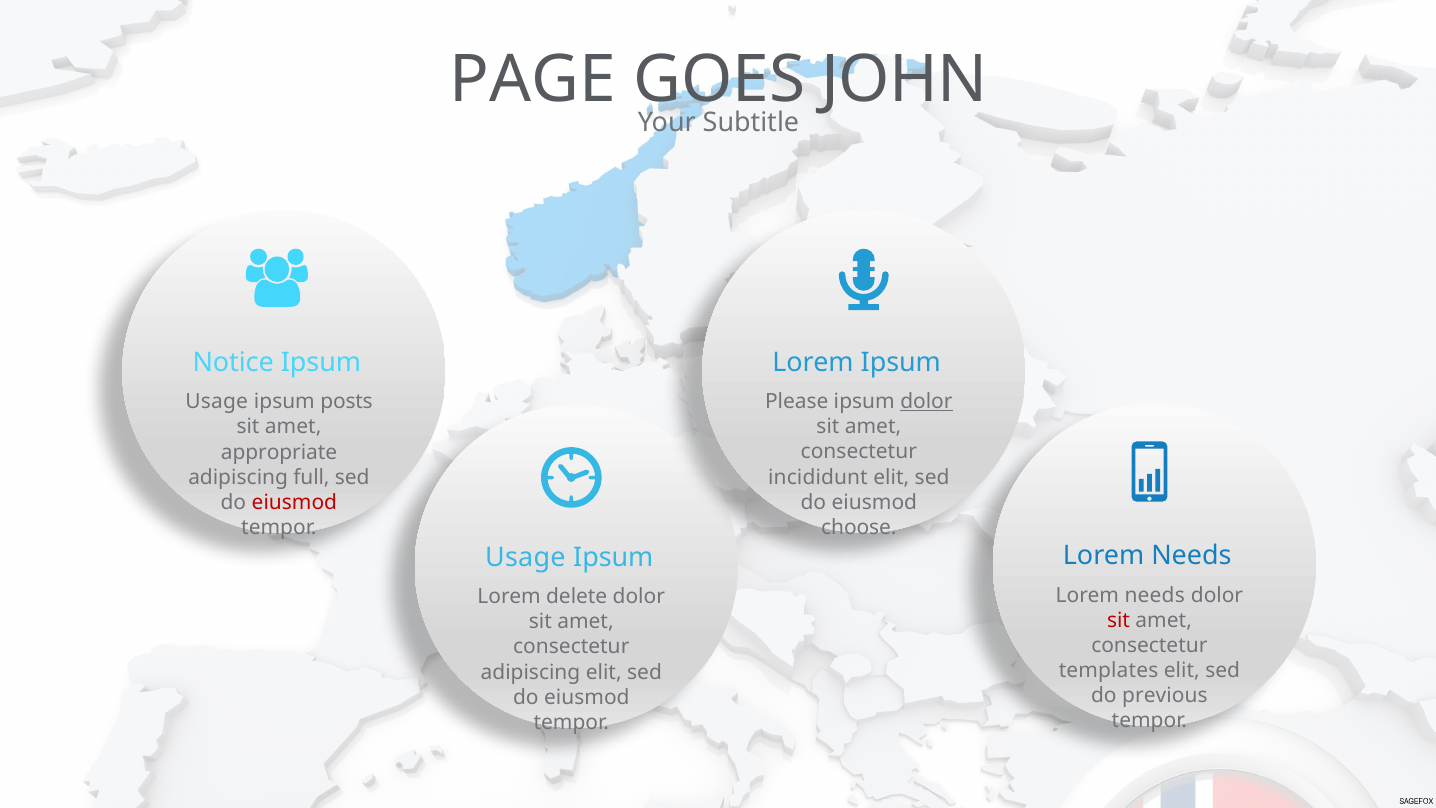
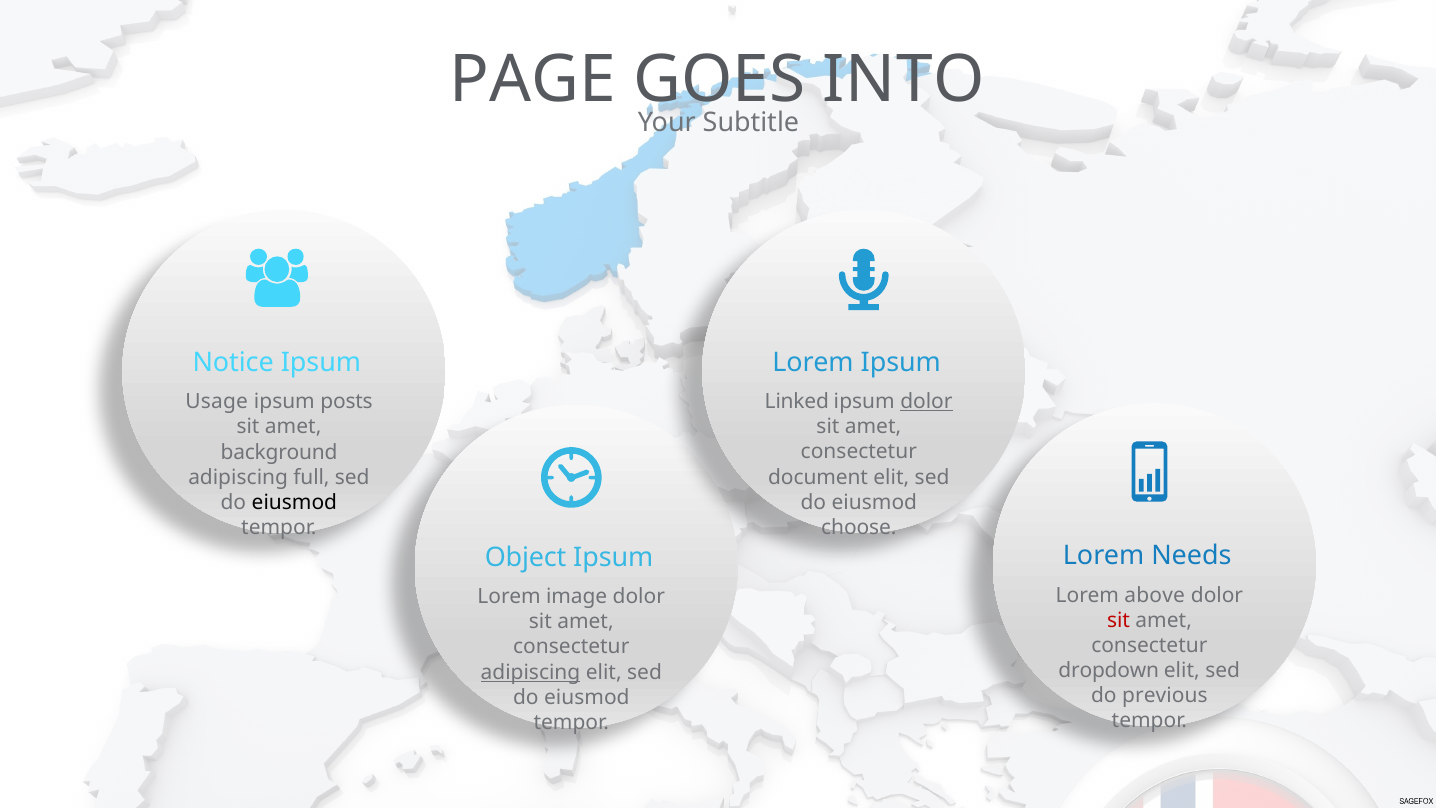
JOHN: JOHN -> INTO
Please: Please -> Linked
appropriate: appropriate -> background
incididunt: incididunt -> document
eiusmod at (294, 502) colour: red -> black
Usage at (525, 557): Usage -> Object
needs at (1155, 595): needs -> above
delete: delete -> image
templates: templates -> dropdown
adipiscing at (530, 672) underline: none -> present
